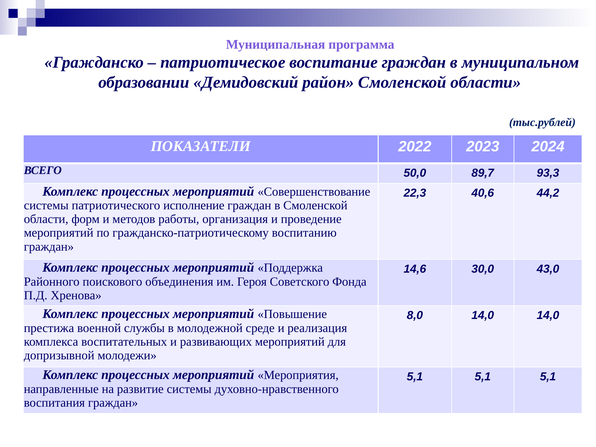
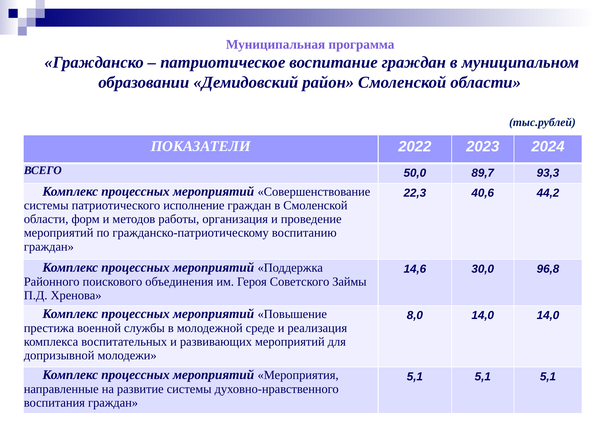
43,0: 43,0 -> 96,8
Фонда: Фонда -> Займы
